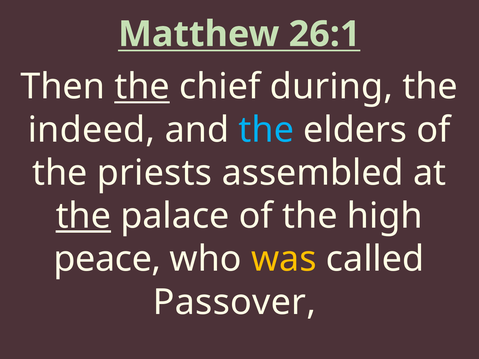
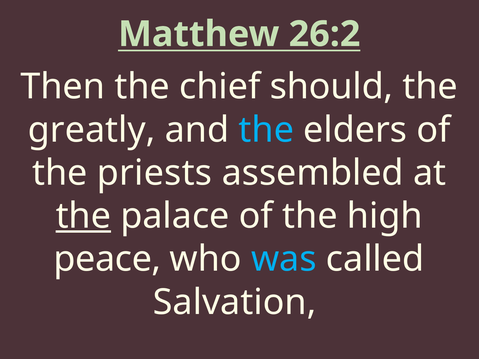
26:1: 26:1 -> 26:2
the at (142, 87) underline: present -> none
during: during -> should
indeed: indeed -> greatly
was colour: yellow -> light blue
Passover: Passover -> Salvation
